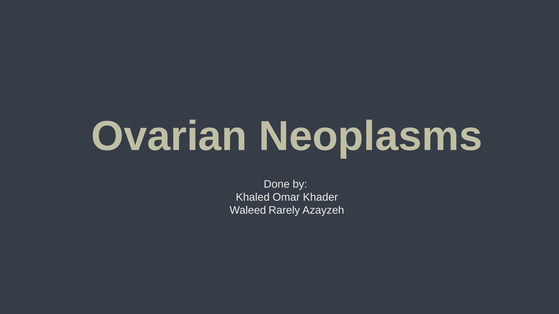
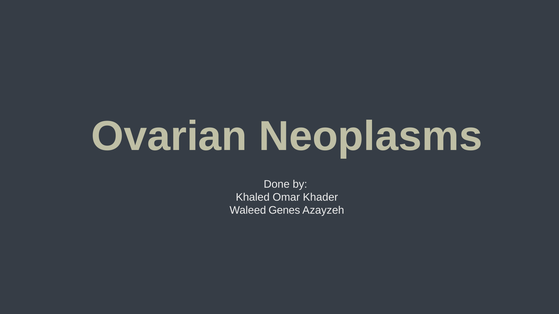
Rarely: Rarely -> Genes
